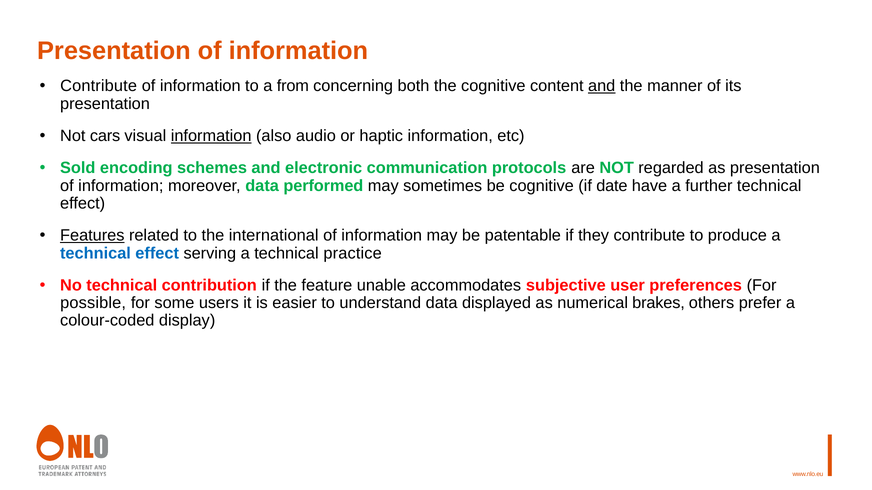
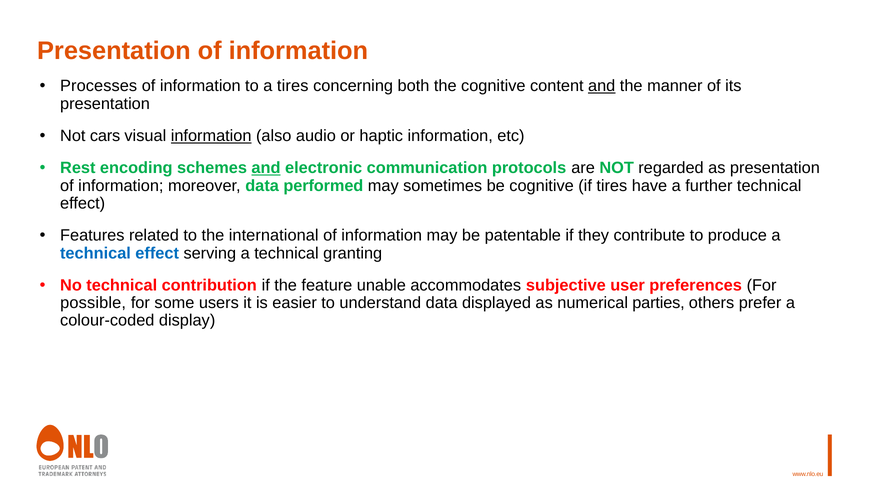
Contribute at (99, 86): Contribute -> Processes
a from: from -> tires
Sold: Sold -> Rest
and at (266, 168) underline: none -> present
if date: date -> tires
Features underline: present -> none
practice: practice -> granting
brakes: brakes -> parties
